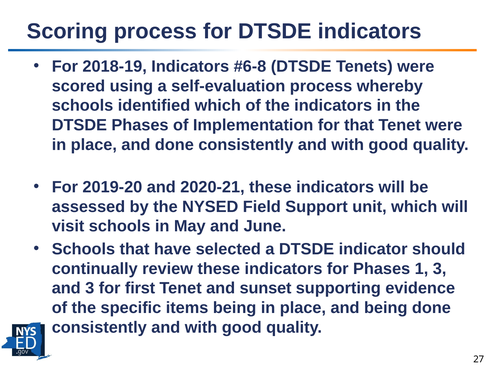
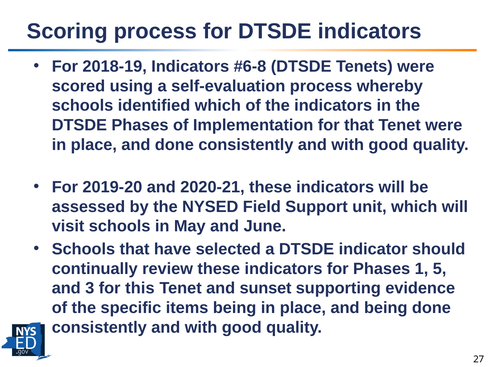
1 3: 3 -> 5
first: first -> this
